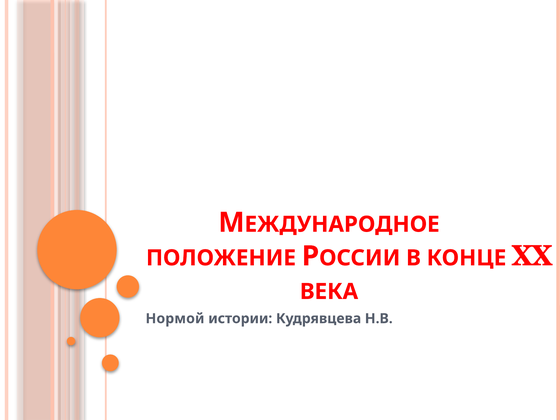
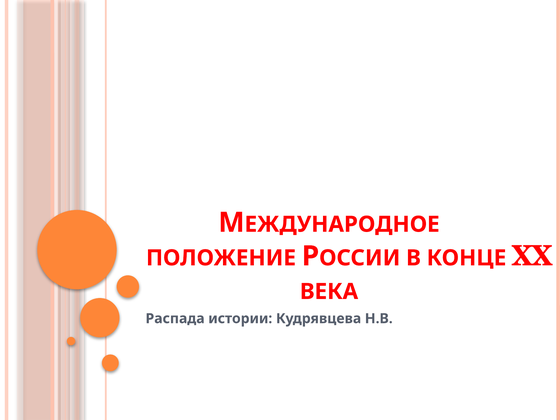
Нормой: Нормой -> Распада
